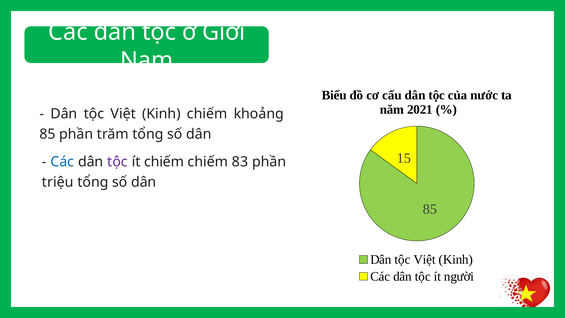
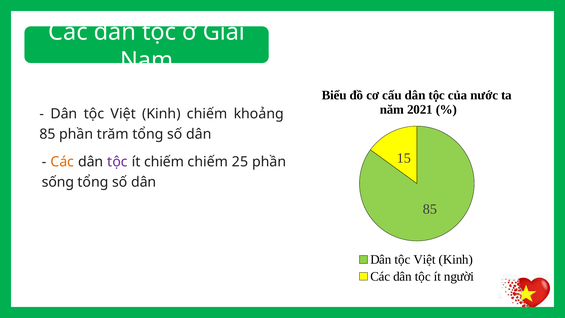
Giới: Giới -> Giai
Các at (62, 162) colour: blue -> orange
83: 83 -> 25
triệu: triệu -> sống
